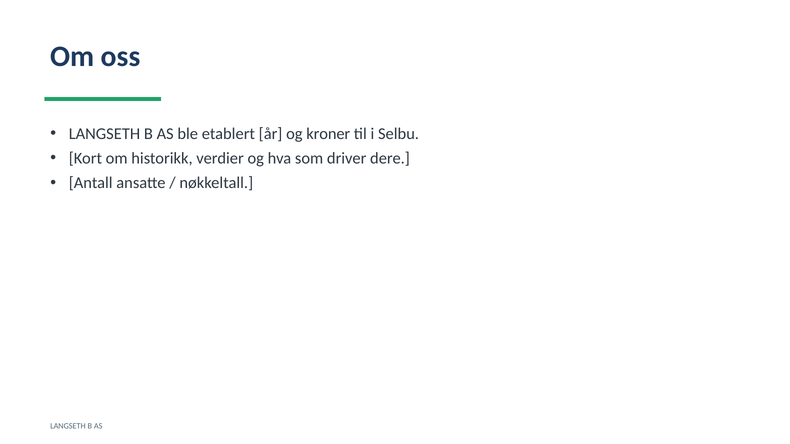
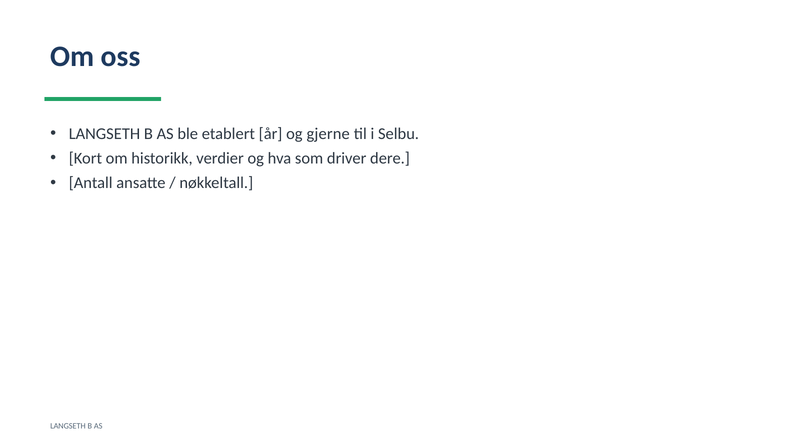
kroner: kroner -> gjerne
